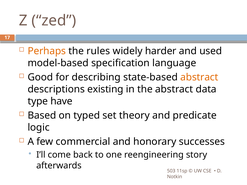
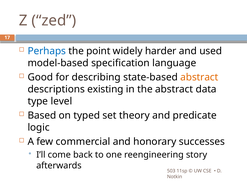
Perhaps colour: orange -> blue
rules: rules -> point
have: have -> level
